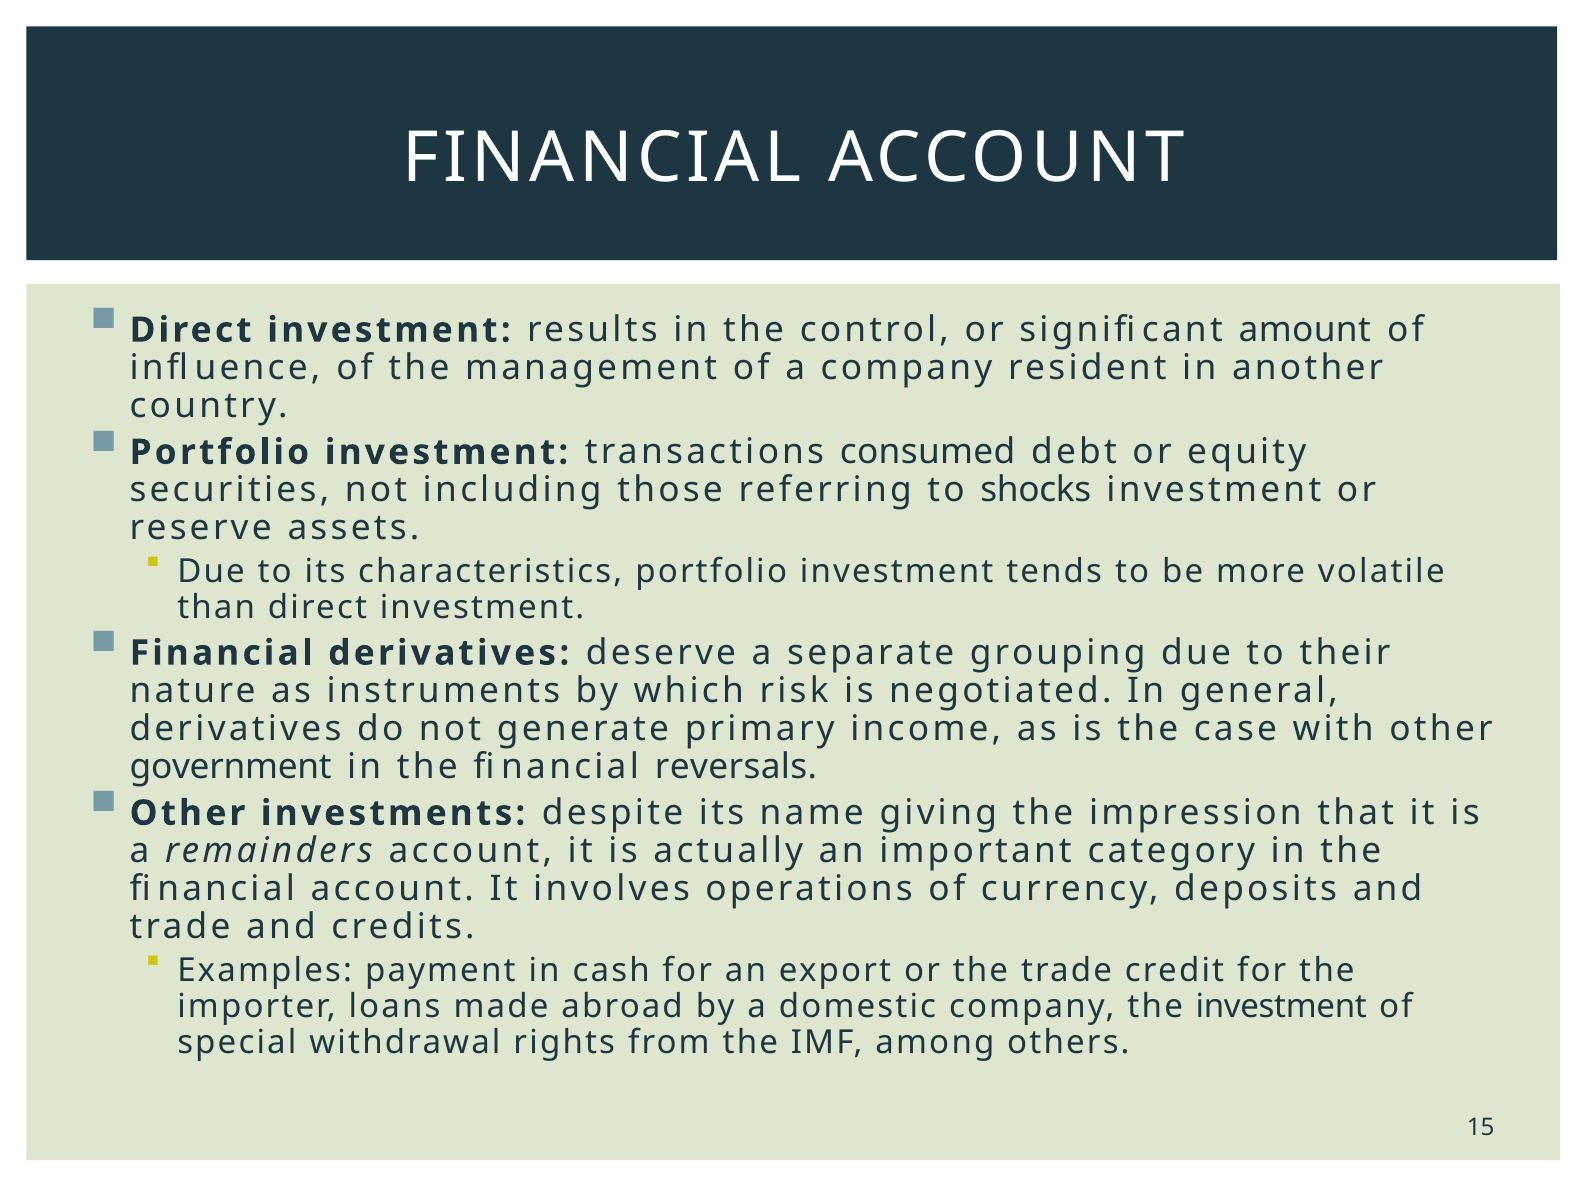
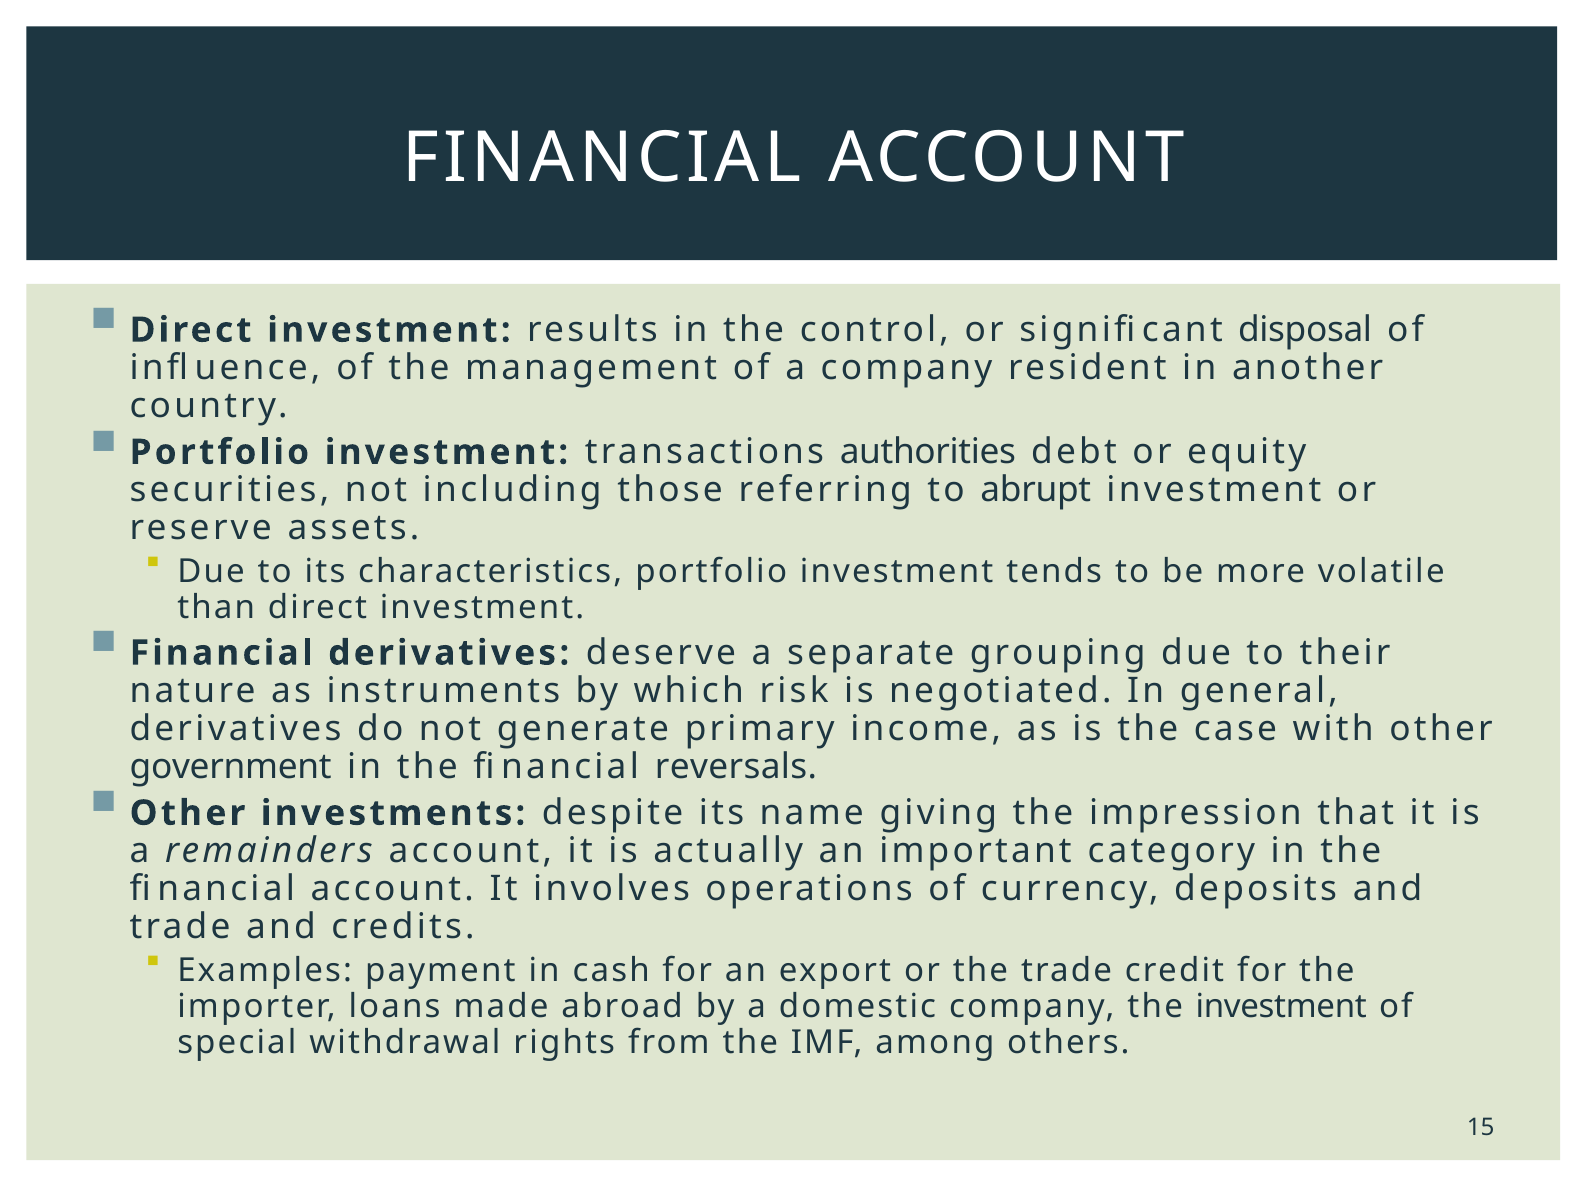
amount: amount -> disposal
consumed: consumed -> authorities
shocks: shocks -> abrupt
